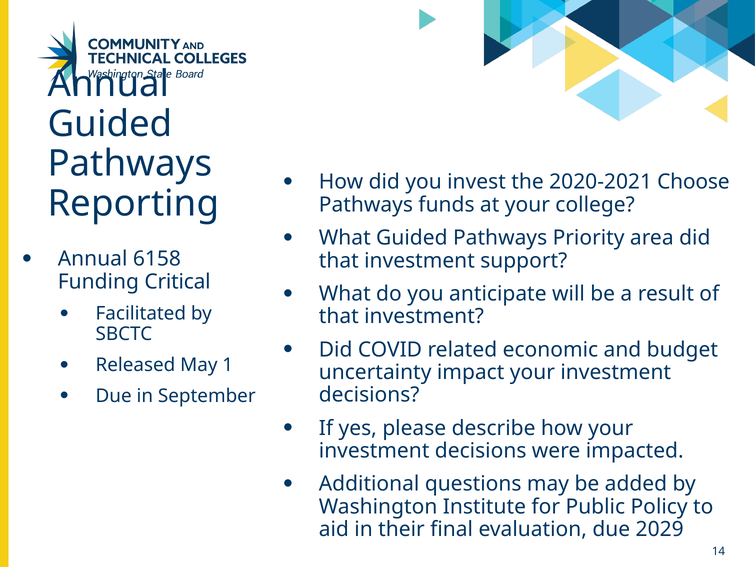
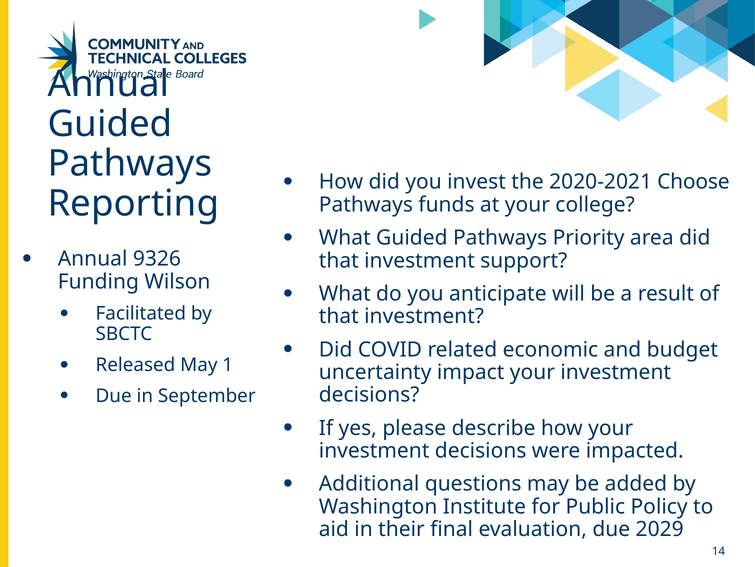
6158: 6158 -> 9326
Critical: Critical -> Wilson
